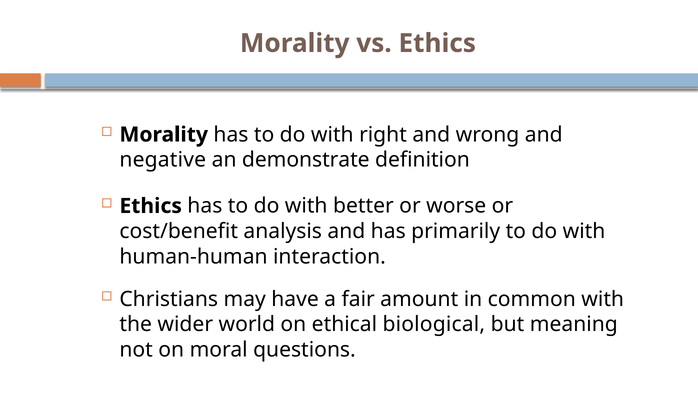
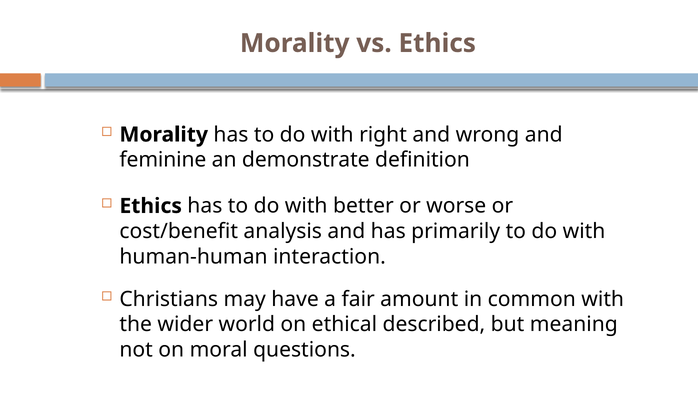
negative: negative -> feminine
biological: biological -> described
